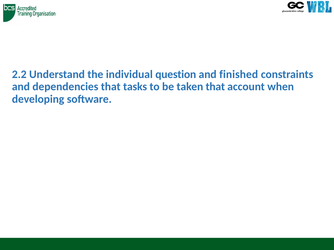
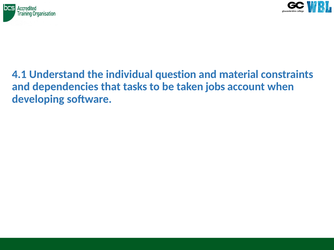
2.2: 2.2 -> 4.1
finished: finished -> material
taken that: that -> jobs
